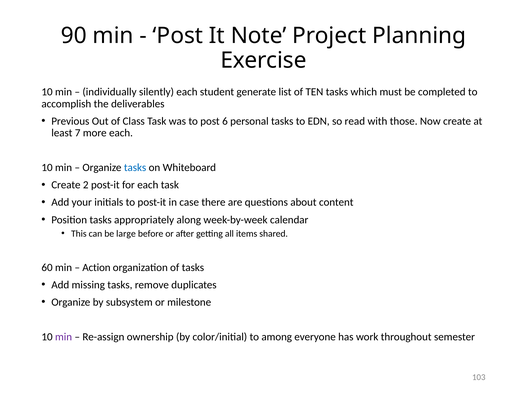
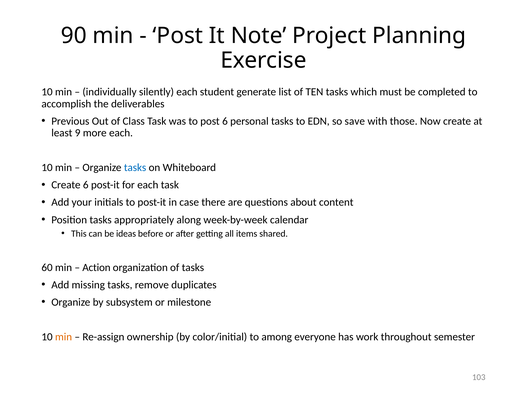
read: read -> save
7: 7 -> 9
Create 2: 2 -> 6
large: large -> ideas
min at (64, 337) colour: purple -> orange
